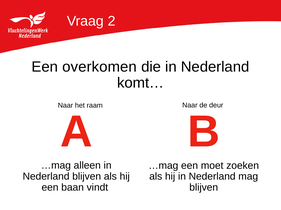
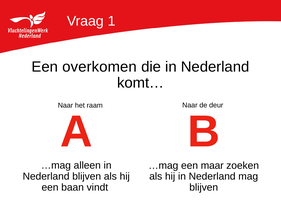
2: 2 -> 1
moet: moet -> maar
